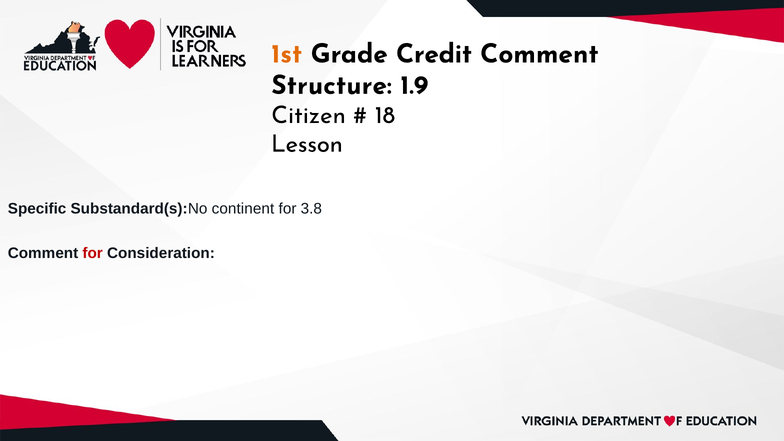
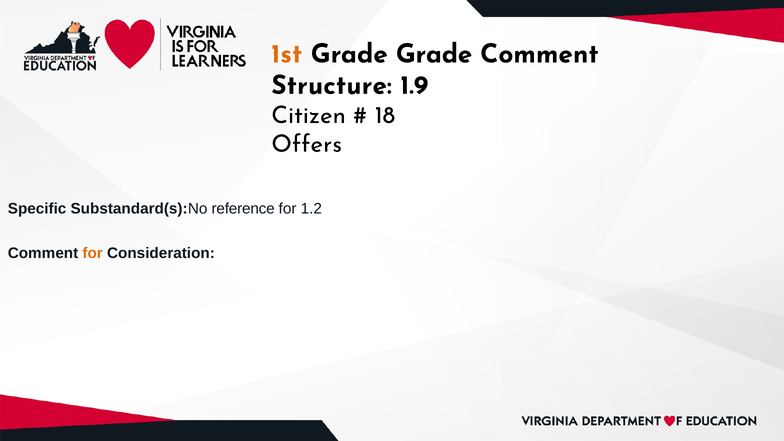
Grade Credit: Credit -> Grade
Lesson: Lesson -> Offers
continent: continent -> reference
3.8: 3.8 -> 1.2
for at (93, 253) colour: red -> orange
